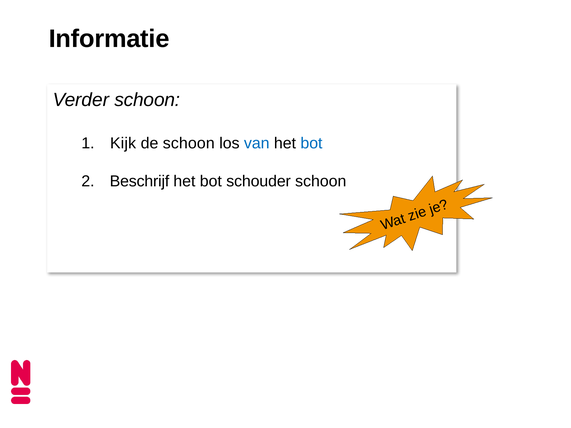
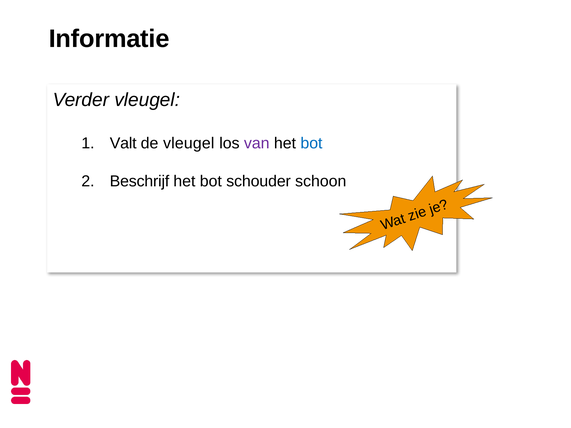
Verder schoon: schoon -> vleugel
Kijk: Kijk -> Valt
de schoon: schoon -> vleugel
van colour: blue -> purple
